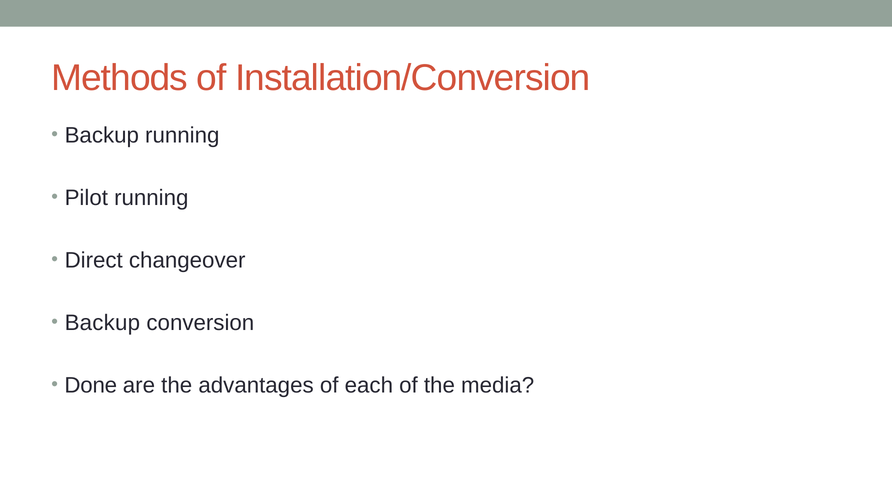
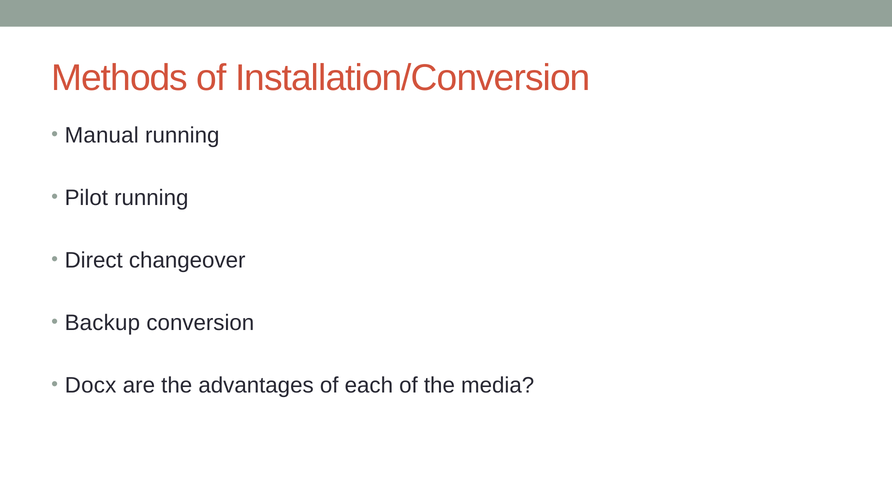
Backup at (102, 135): Backup -> Manual
Done: Done -> Docx
